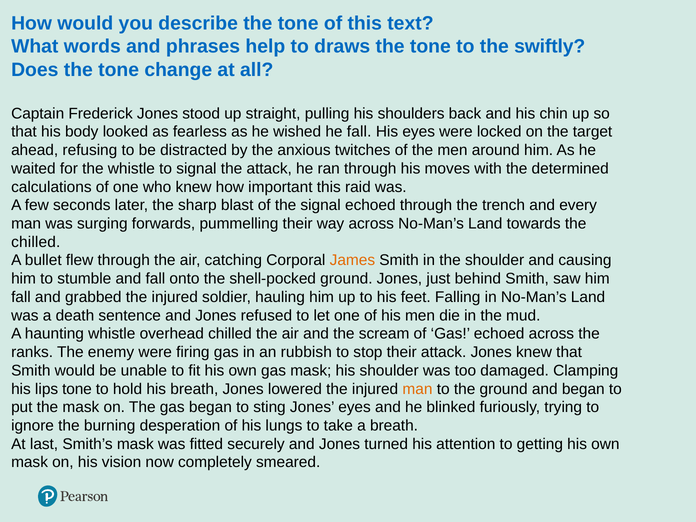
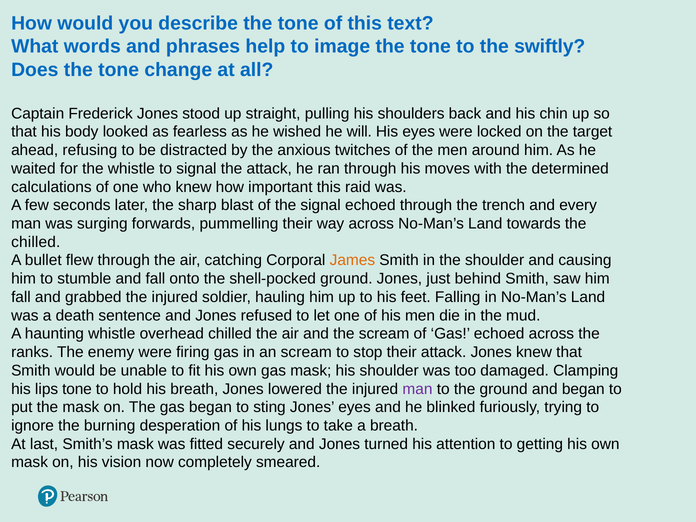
draws: draws -> image
he fall: fall -> will
an rubbish: rubbish -> scream
man at (417, 389) colour: orange -> purple
